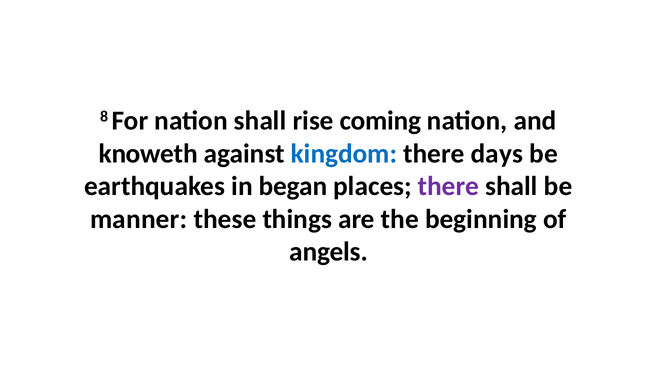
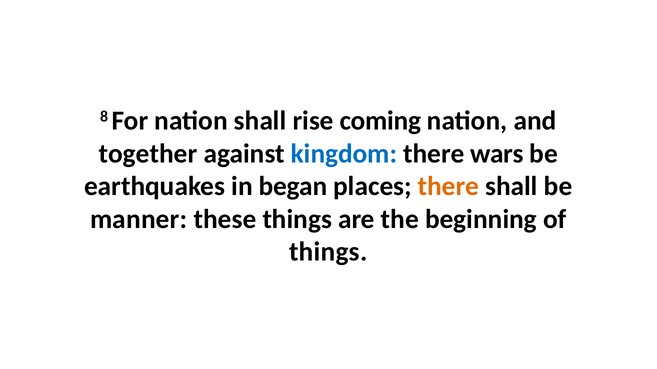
knoweth: knoweth -> together
days: days -> wars
there at (448, 187) colour: purple -> orange
angels at (329, 252): angels -> things
